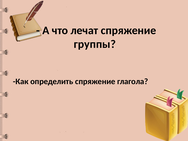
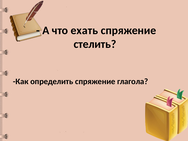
лечат: лечат -> ехать
группы: группы -> стелить
